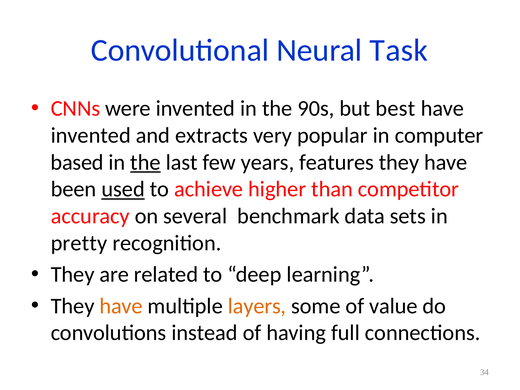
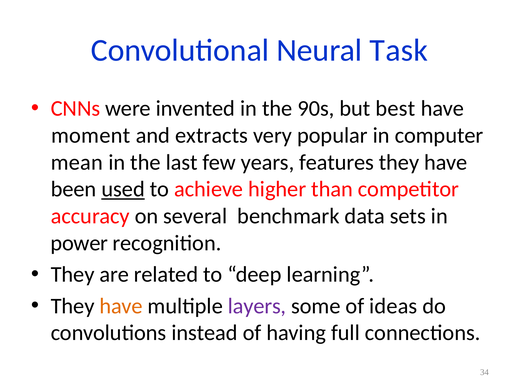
invented at (91, 135): invented -> moment
based: based -> mean
the at (145, 162) underline: present -> none
pretty: pretty -> power
layers colour: orange -> purple
value: value -> ideas
